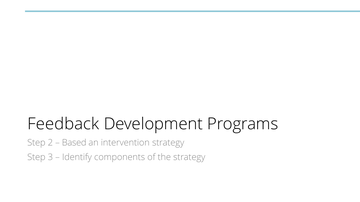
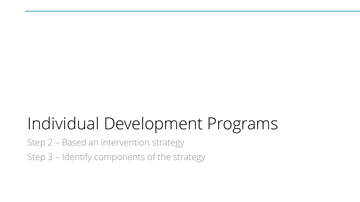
Feedback: Feedback -> Individual
